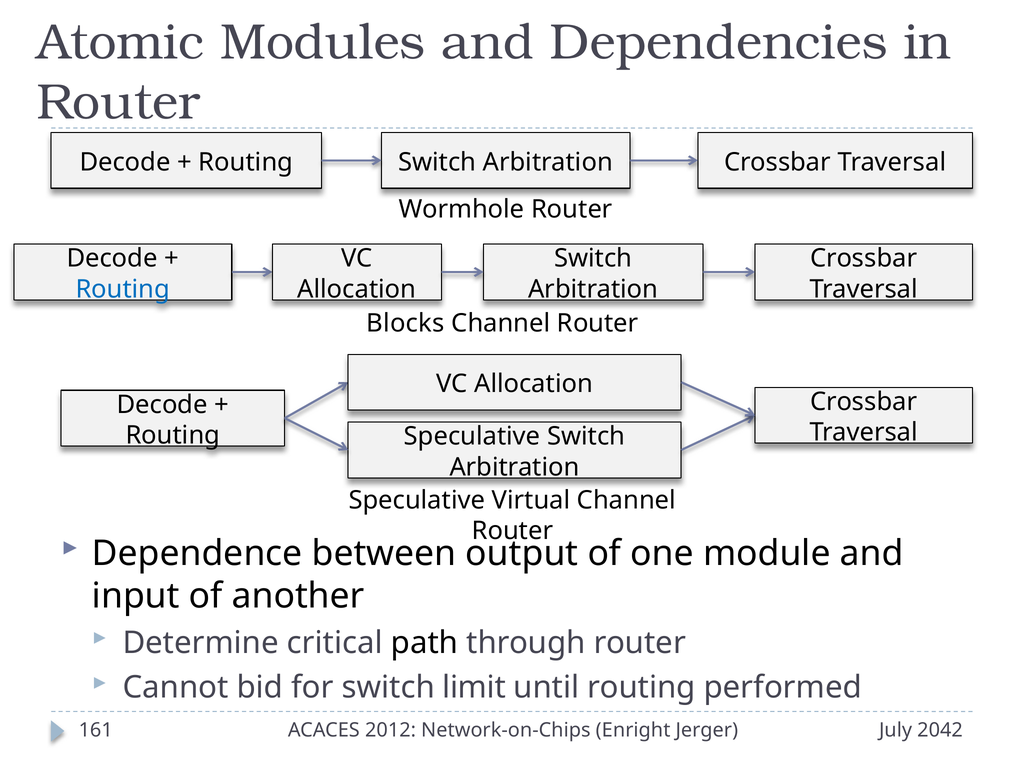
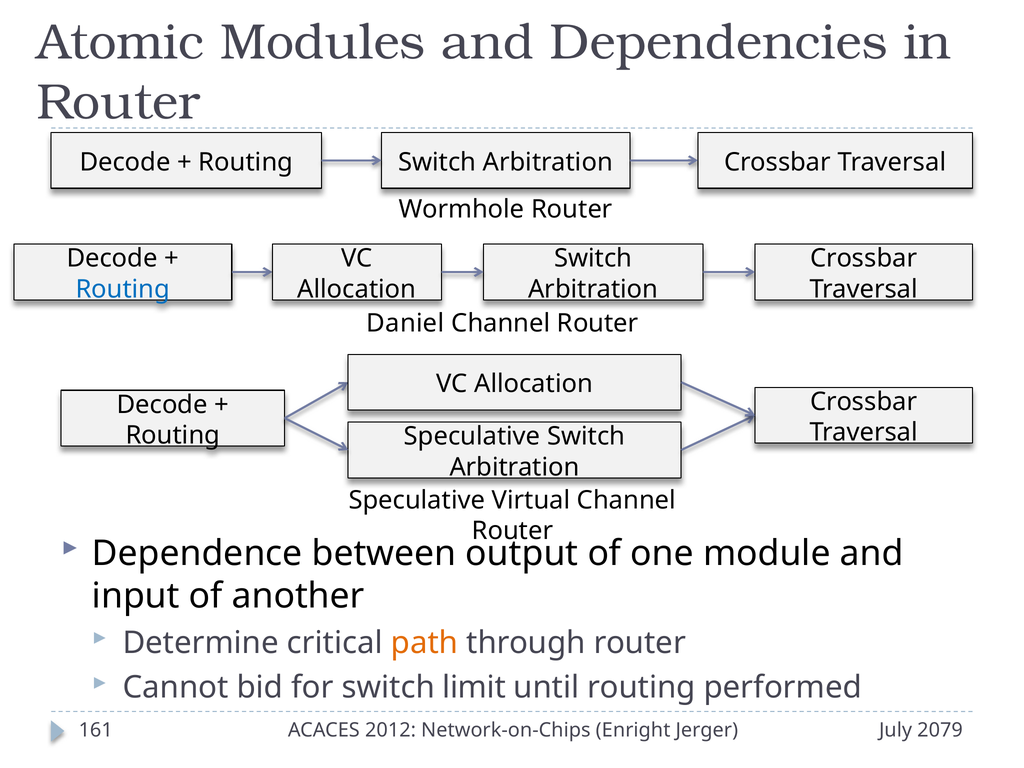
Blocks: Blocks -> Daniel
path colour: black -> orange
2042: 2042 -> 2079
